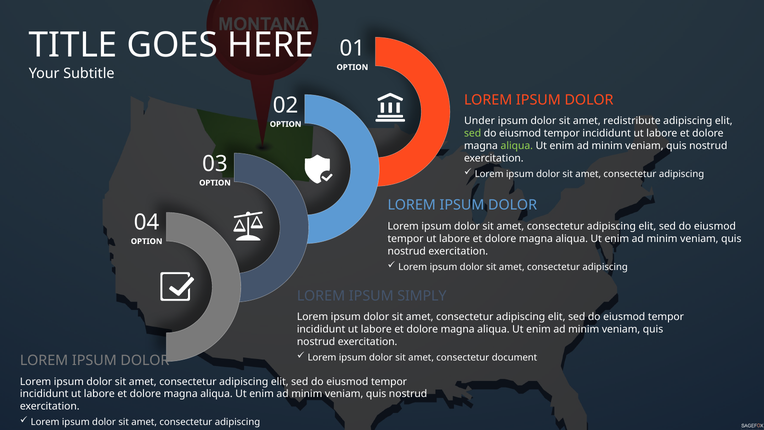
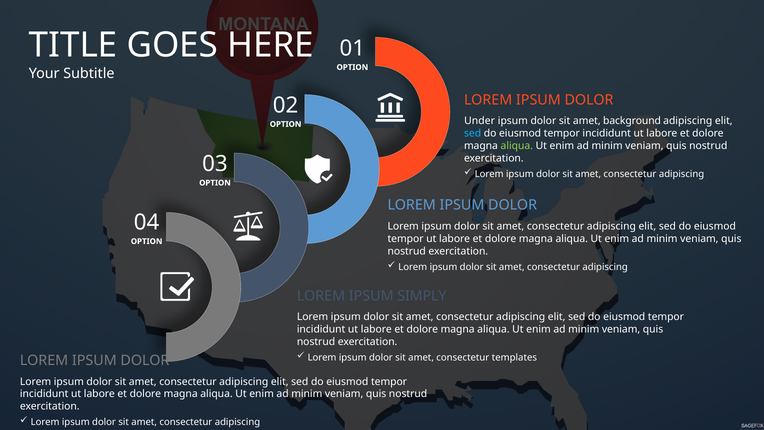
redistribute: redistribute -> background
sed at (473, 133) colour: light green -> light blue
document: document -> templates
